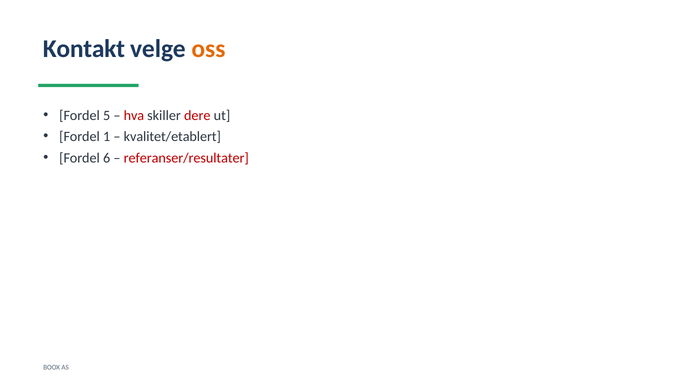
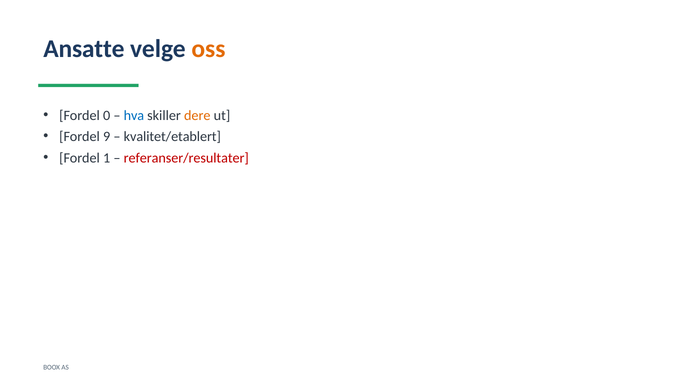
Kontakt: Kontakt -> Ansatte
5: 5 -> 0
hva colour: red -> blue
dere colour: red -> orange
1: 1 -> 9
6: 6 -> 1
